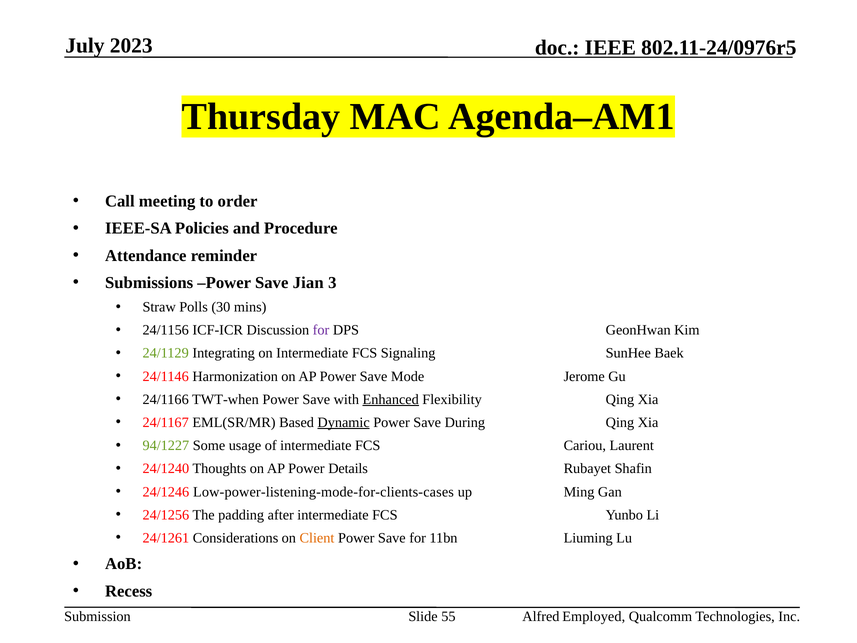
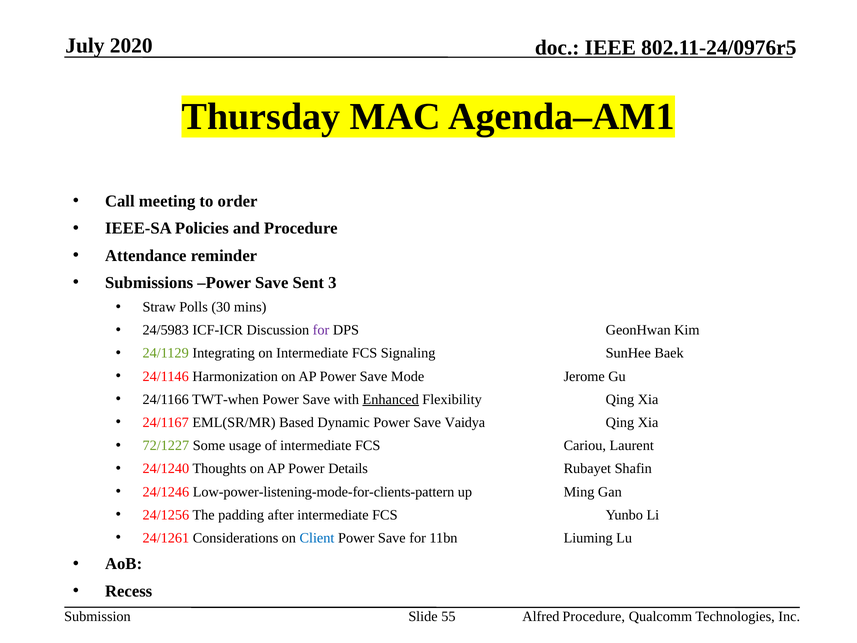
2023: 2023 -> 2020
Jian: Jian -> Sent
24/1156: 24/1156 -> 24/5983
Dynamic underline: present -> none
During: During -> Vaidya
94/1227: 94/1227 -> 72/1227
Low-power-listening-mode-for-clients-cases: Low-power-listening-mode-for-clients-cases -> Low-power-listening-mode-for-clients-pattern
Client colour: orange -> blue
Alfred Employed: Employed -> Procedure
